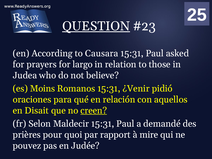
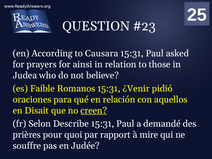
QUESTION underline: present -> none
largo: largo -> ainsi
Moins: Moins -> Faible
Maldecir: Maldecir -> Describe
pouvez: pouvez -> souffre
